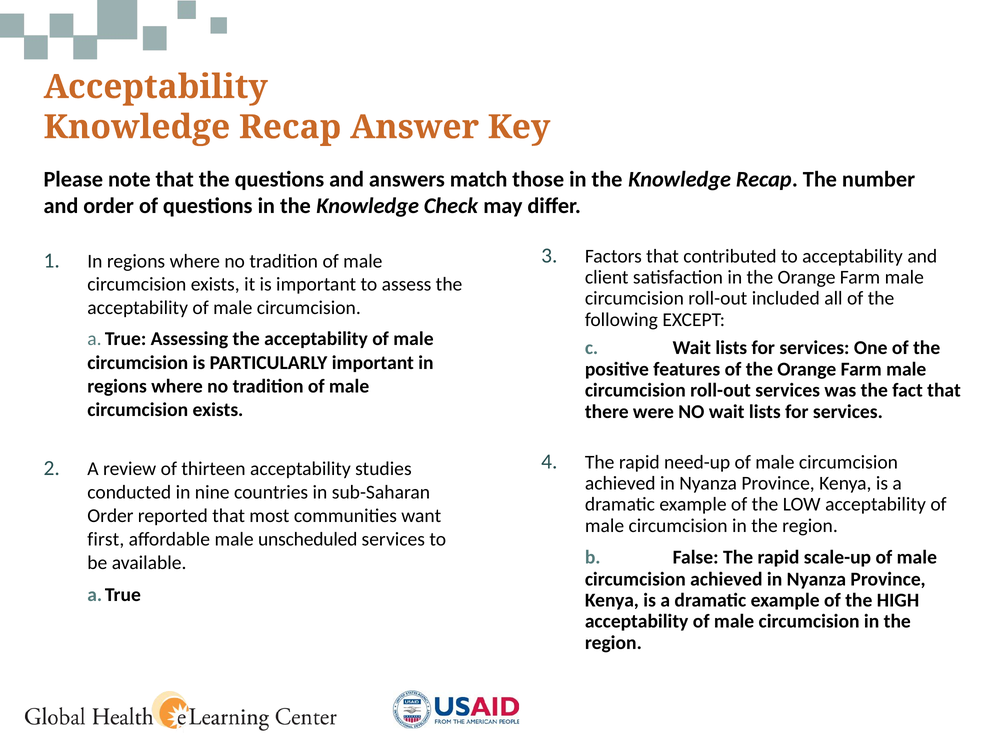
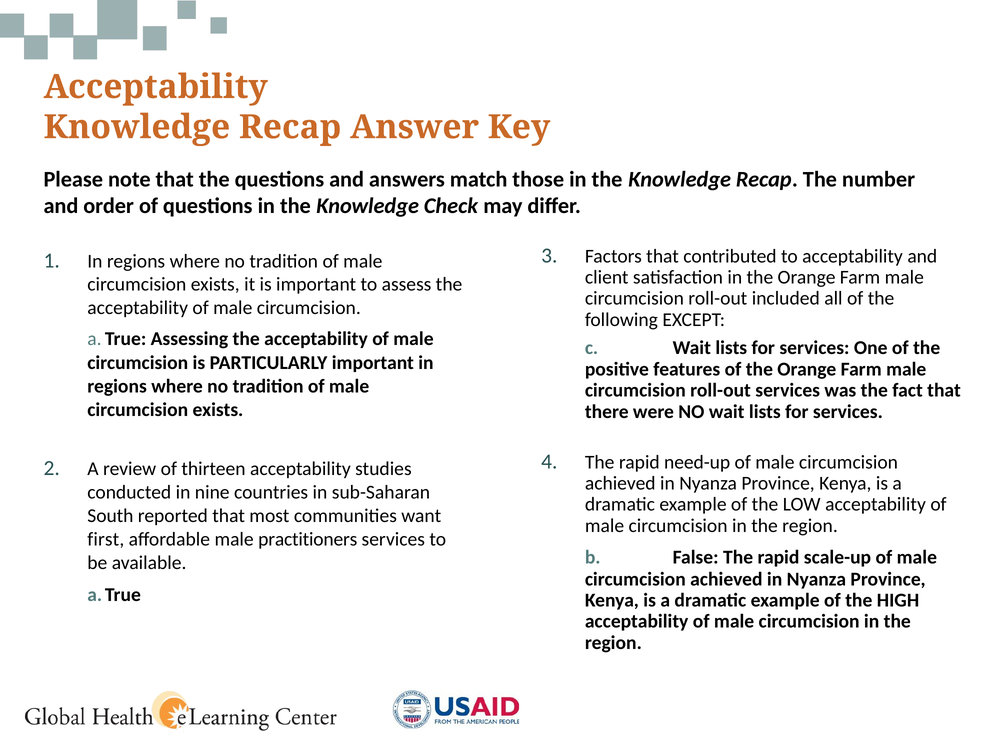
Order at (110, 516): Order -> South
unscheduled: unscheduled -> practitioners
